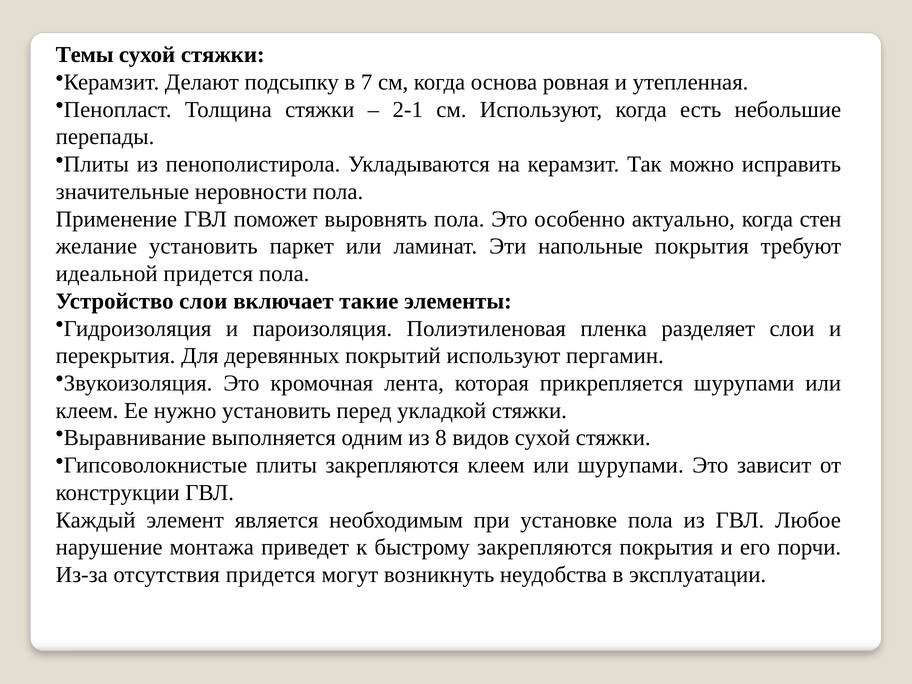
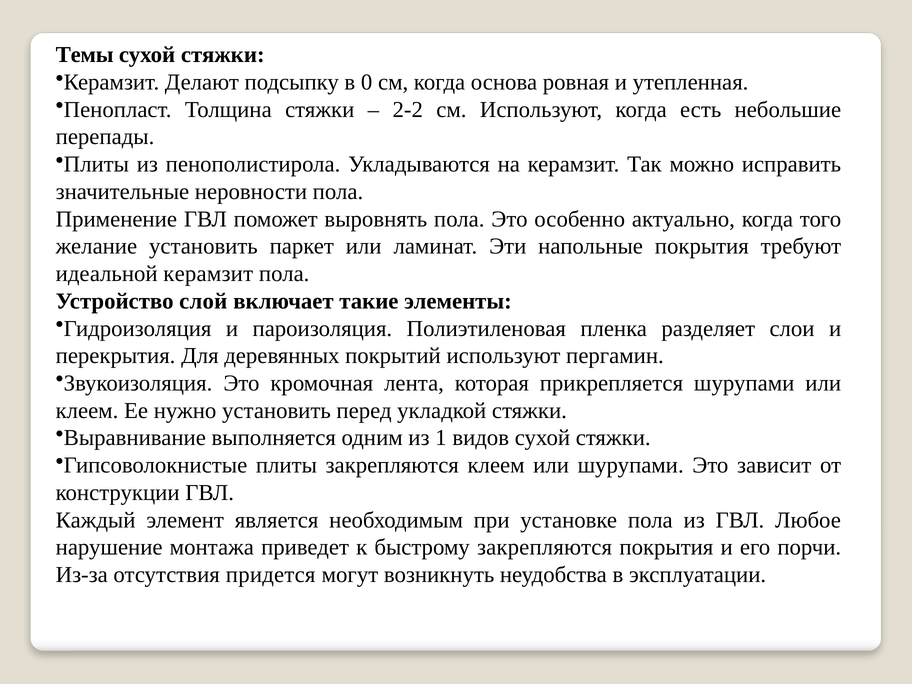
7: 7 -> 0
2-1: 2-1 -> 2-2
стен: стен -> того
идеальной придется: придется -> керамзит
Устройство слои: слои -> слой
8: 8 -> 1
